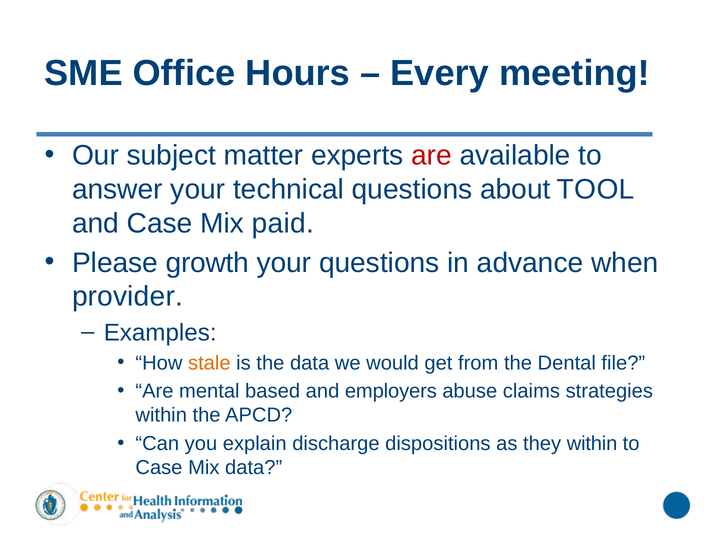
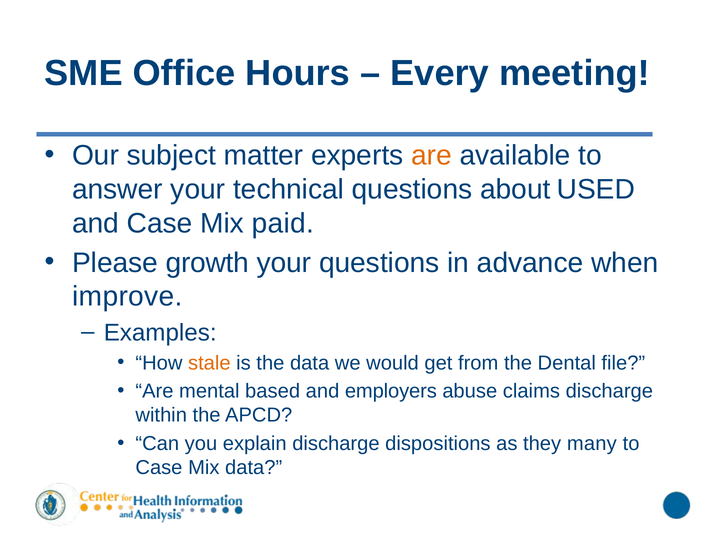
are at (431, 155) colour: red -> orange
TOOL: TOOL -> USED
provider: provider -> improve
claims strategies: strategies -> discharge
they within: within -> many
